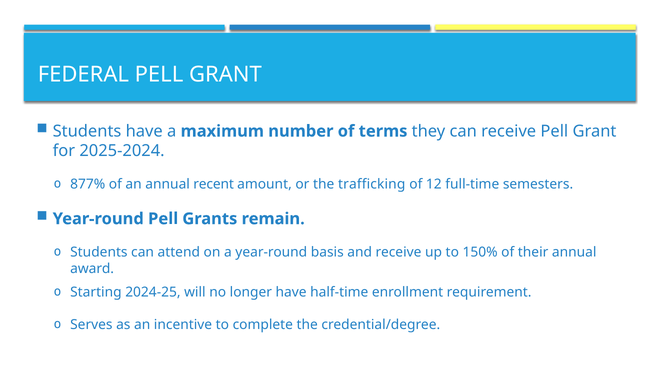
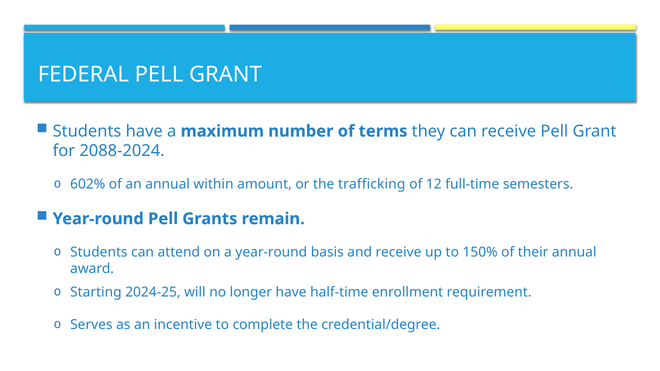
2025-2024: 2025-2024 -> 2088-2024
877%: 877% -> 602%
recent: recent -> within
